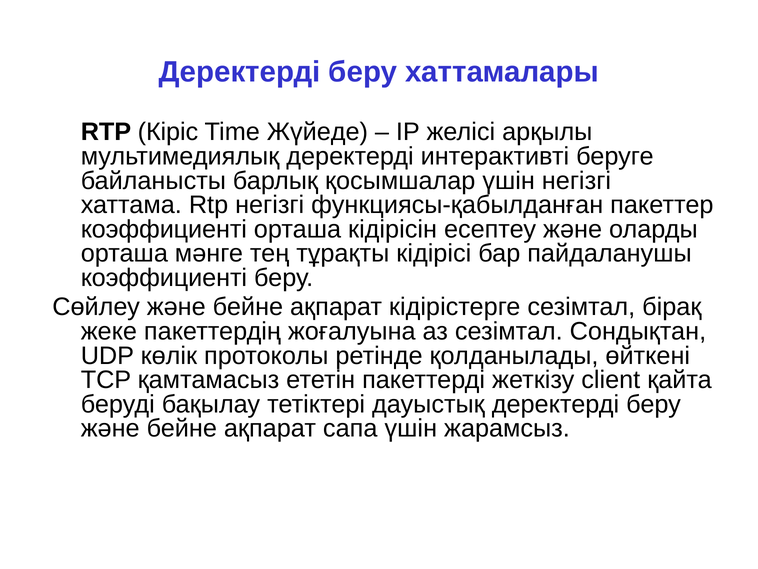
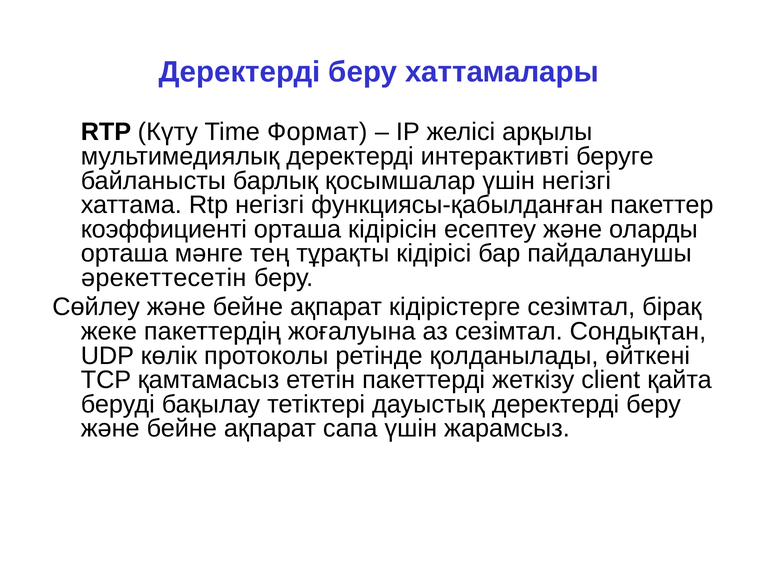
Кіріс: Кіріс -> Күту
Жүйеде: Жүйеде -> Формат
коэффициенті at (164, 278): коэффициенті -> әрекеттесетін
